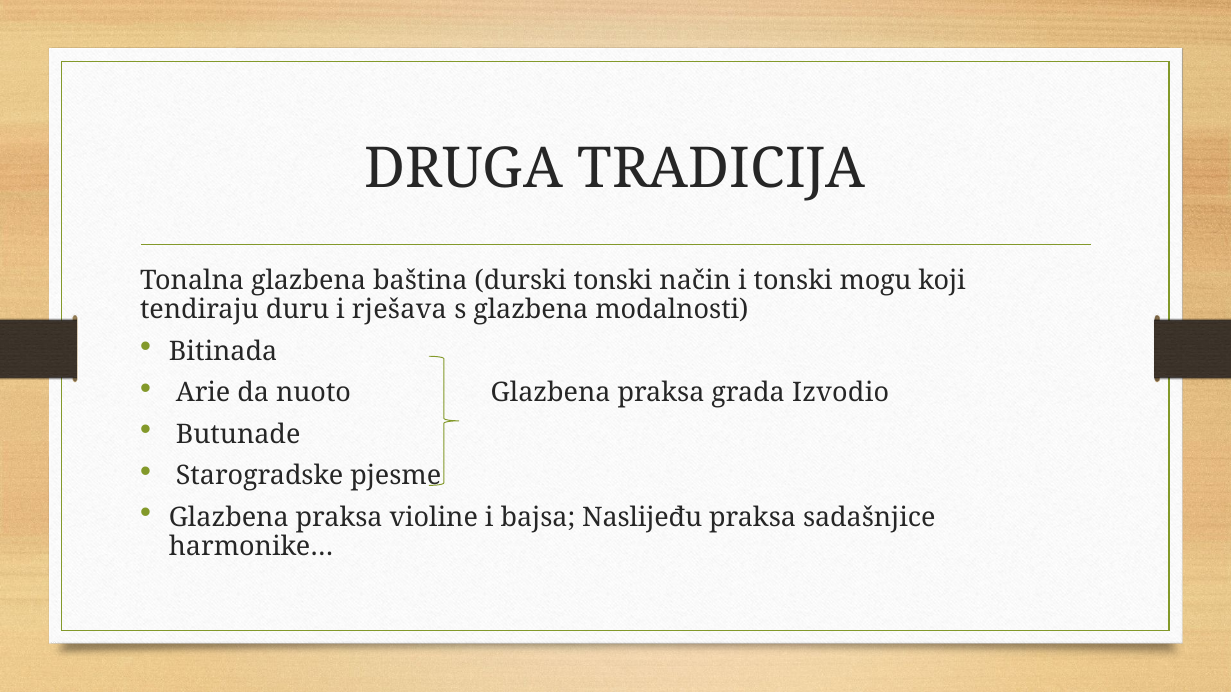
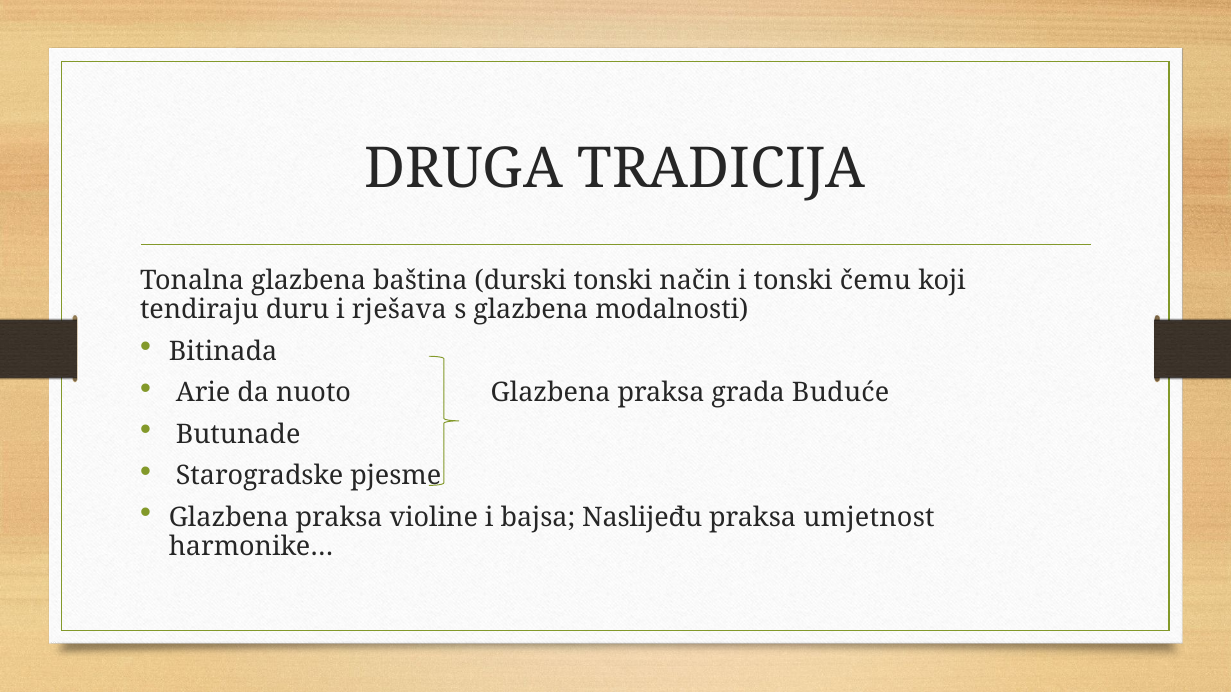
mogu: mogu -> čemu
Izvodio: Izvodio -> Buduće
sadašnjice: sadašnjice -> umjetnost
